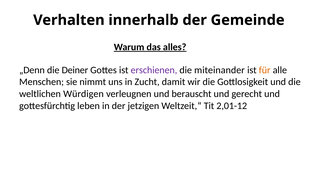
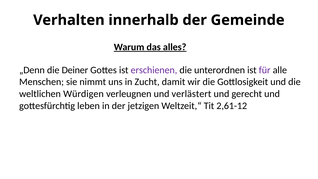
miteinander: miteinander -> unterordnen
für colour: orange -> purple
berauscht: berauscht -> verlästert
2,01-12: 2,01-12 -> 2,61-12
